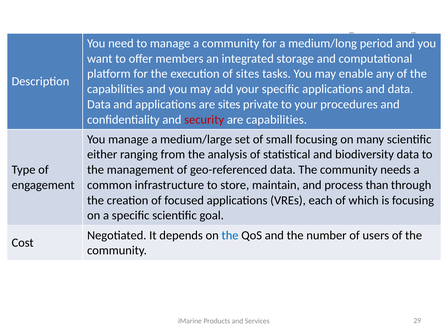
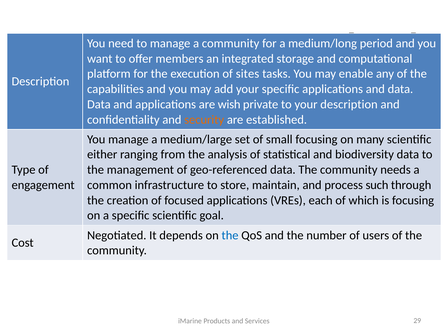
are sites: sites -> wish
your procedures: procedures -> description
security colour: red -> orange
are capabilities: capabilities -> established
than: than -> such
